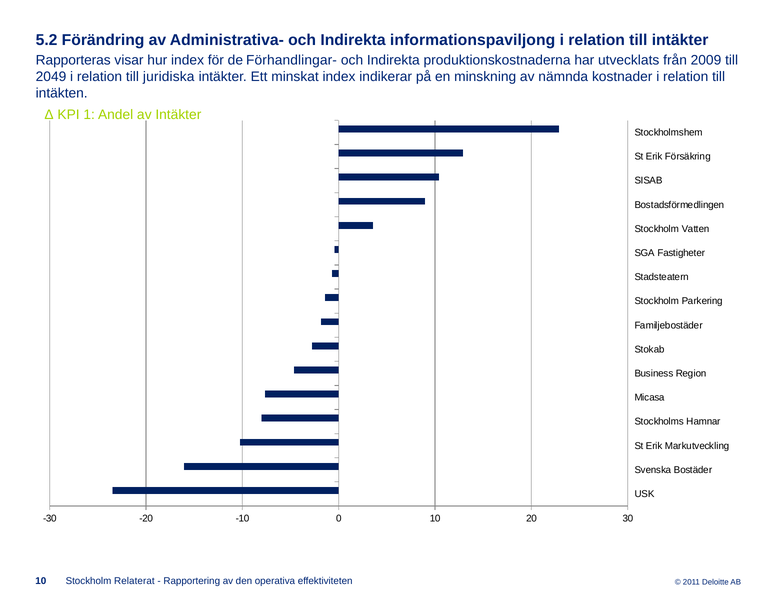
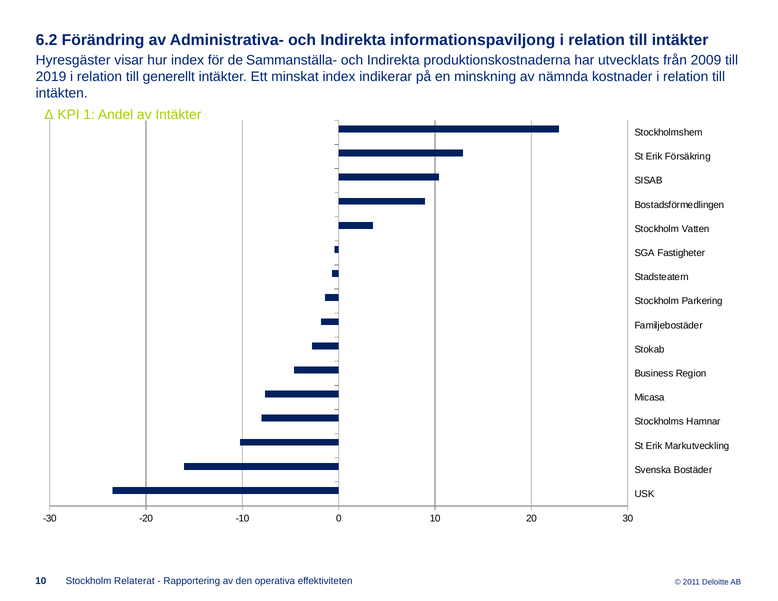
5.2: 5.2 -> 6.2
Rapporteras: Rapporteras -> Hyresgäster
Förhandlingar-: Förhandlingar- -> Sammanställa-
2049: 2049 -> 2019
juridiska: juridiska -> generellt
